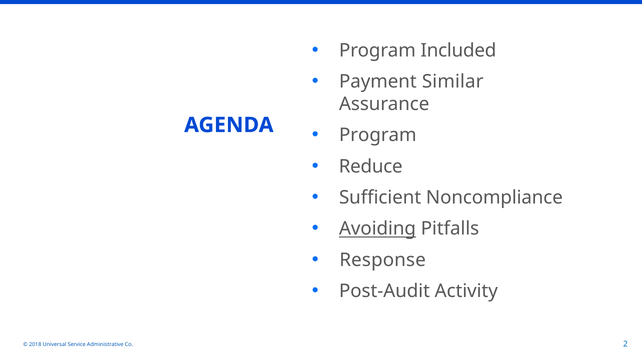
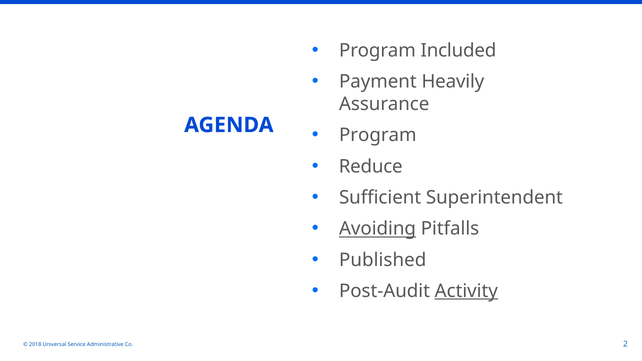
Similar: Similar -> Heavily
Noncompliance: Noncompliance -> Superintendent
Response: Response -> Published
Activity underline: none -> present
